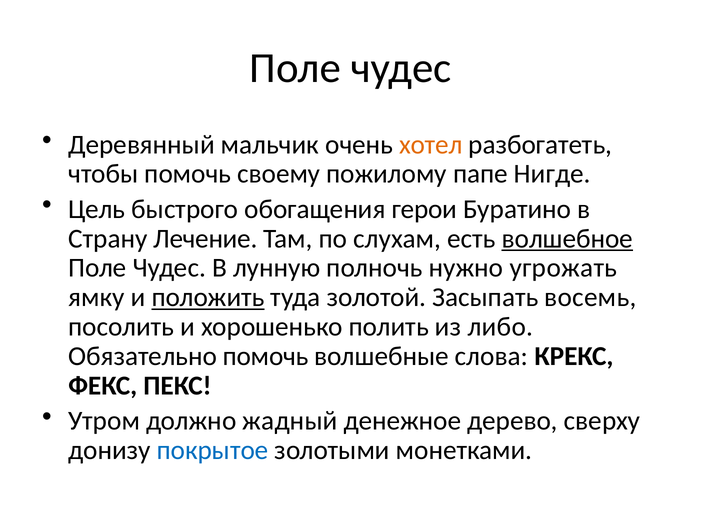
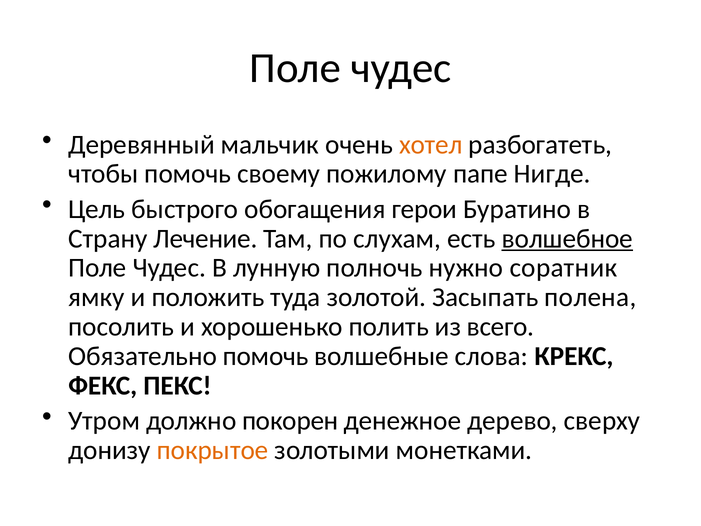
угрожать: угрожать -> соратник
положить underline: present -> none
восемь: восемь -> полена
либо: либо -> всего
жадный: жадный -> покорен
покрытое colour: blue -> orange
